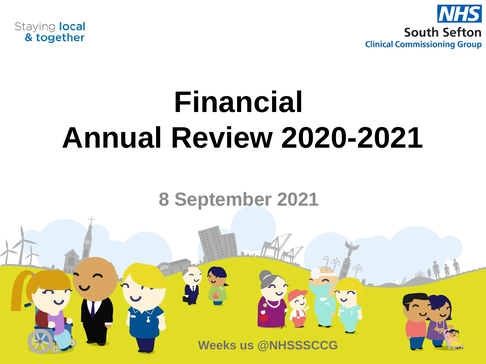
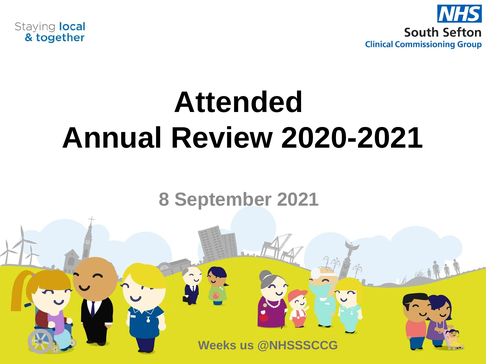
Financial: Financial -> Attended
